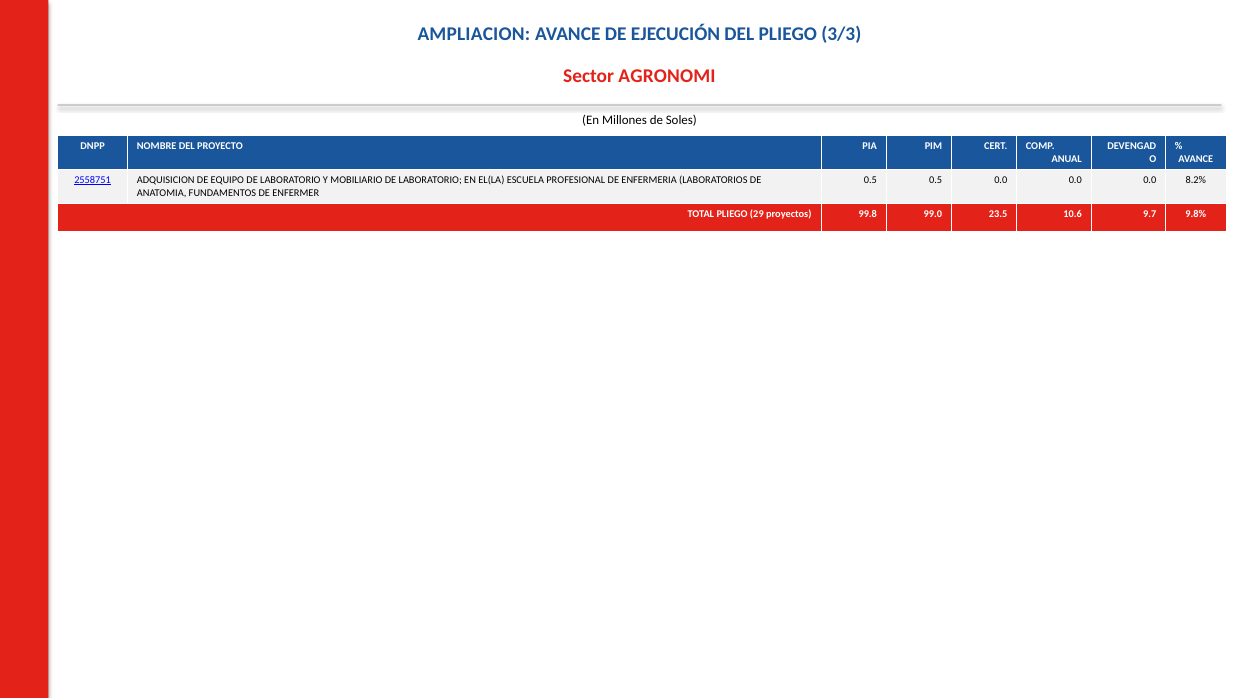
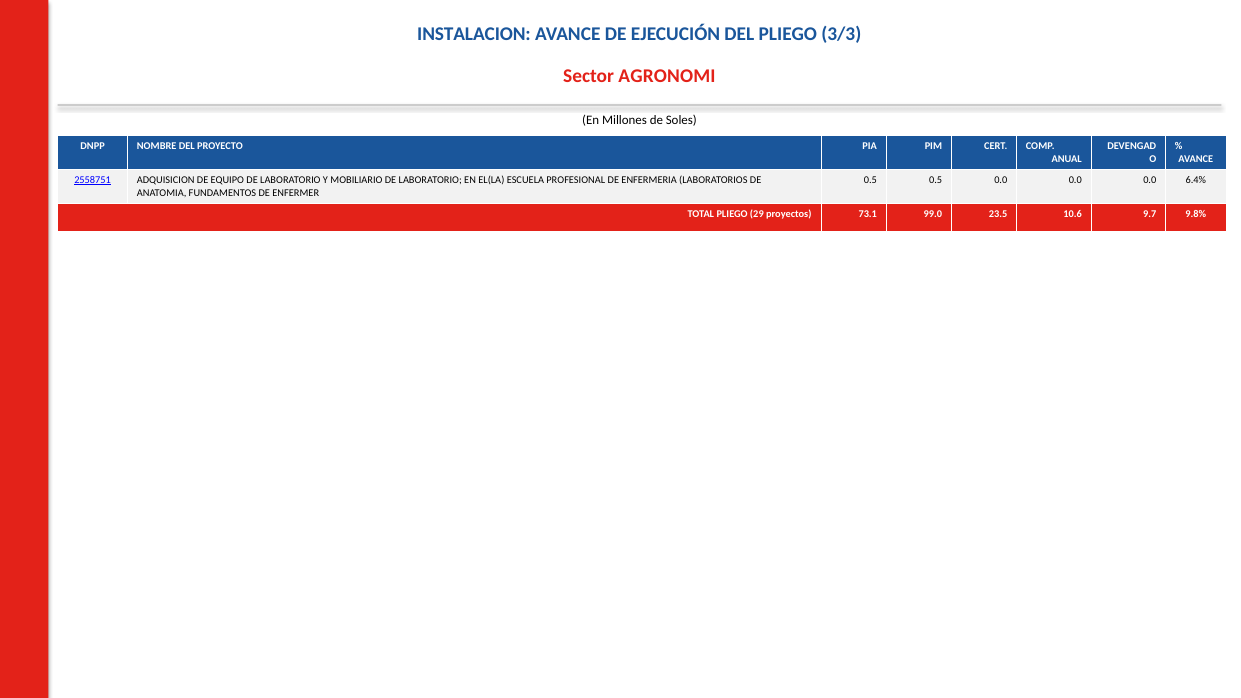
AMPLIACION: AMPLIACION -> INSTALACION
8.2%: 8.2% -> 6.4%
99.8: 99.8 -> 73.1
